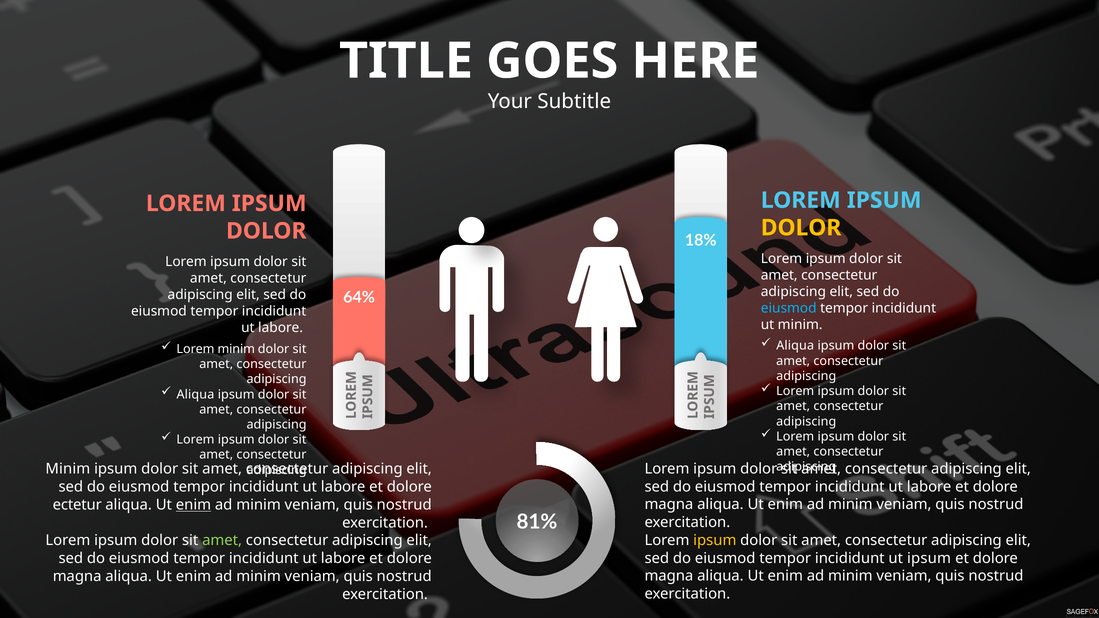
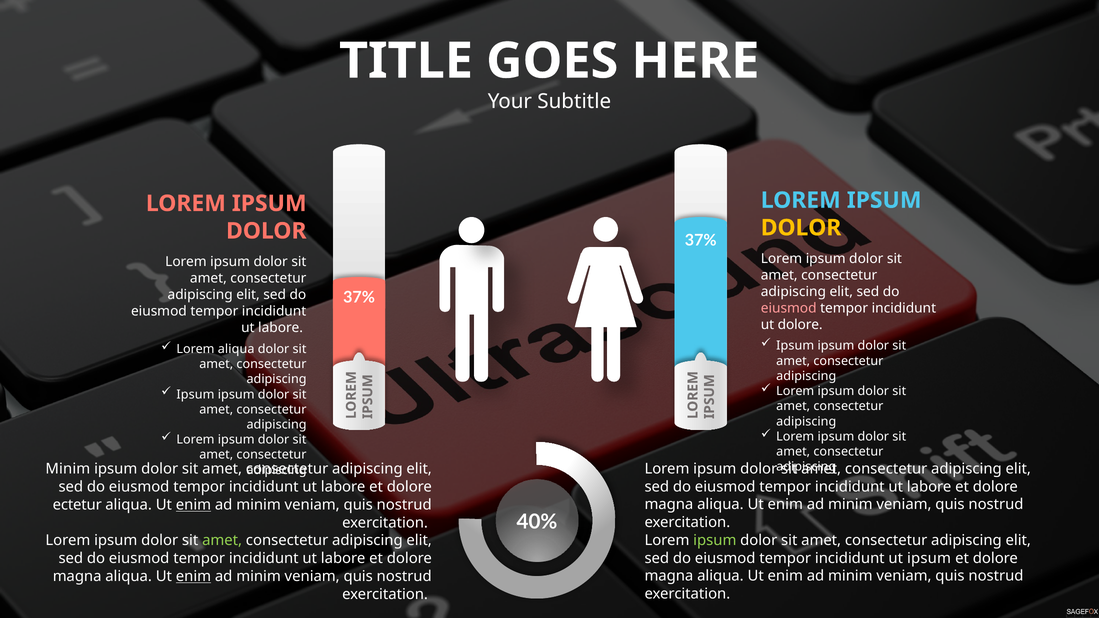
18% at (701, 240): 18% -> 37%
64% at (359, 297): 64% -> 37%
eiusmod at (789, 308) colour: light blue -> pink
ut minim: minim -> dolore
Aliqua at (795, 346): Aliqua -> Ipsum
Lorem minim: minim -> aliqua
Aliqua at (195, 394): Aliqua -> Ipsum
81%: 81% -> 40%
ipsum at (715, 540) colour: yellow -> light green
enim at (193, 576) underline: none -> present
